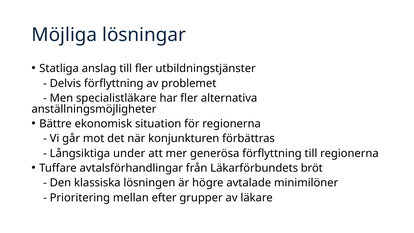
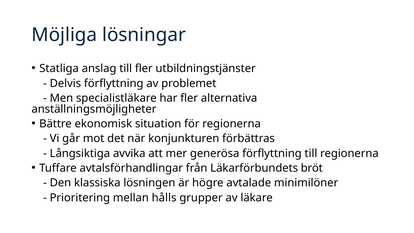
under: under -> avvika
efter: efter -> hålls
